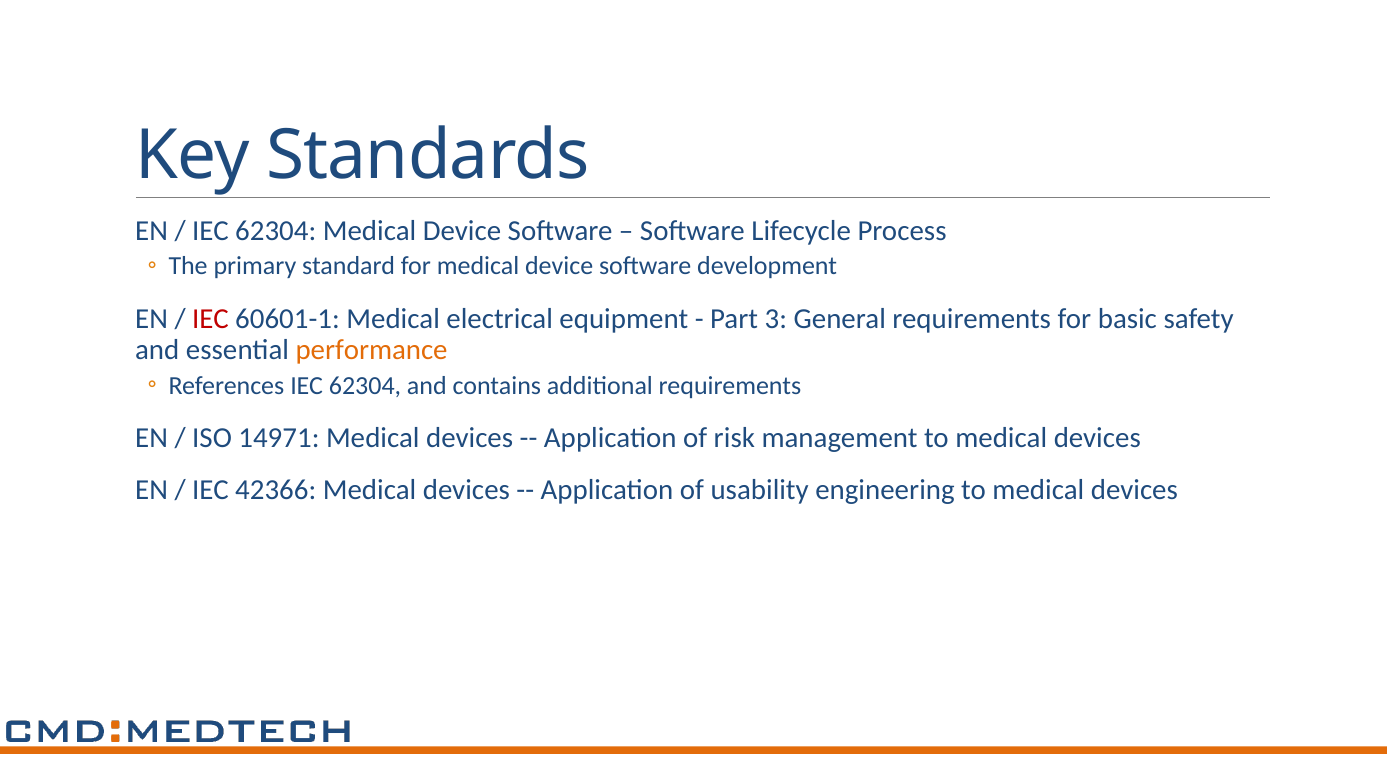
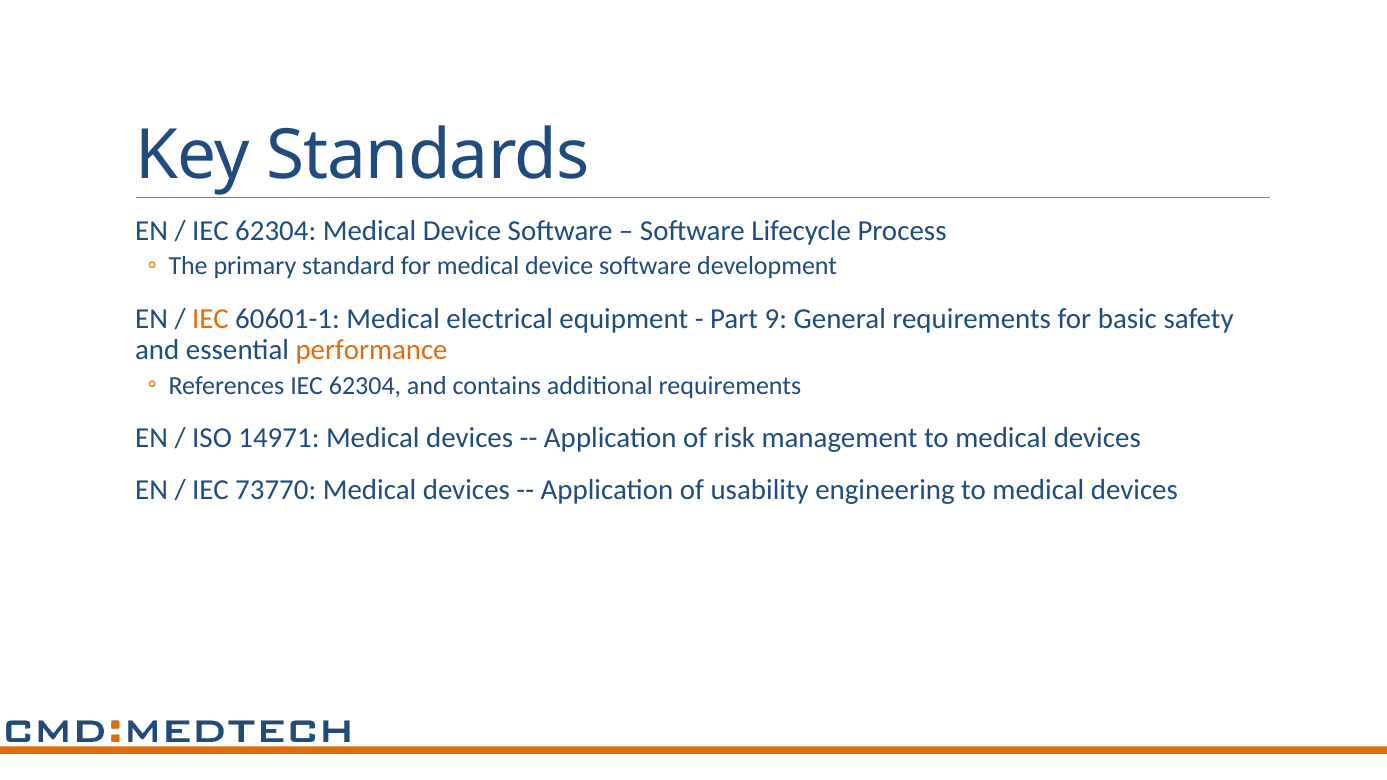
IEC at (211, 319) colour: red -> orange
3: 3 -> 9
42366: 42366 -> 73770
